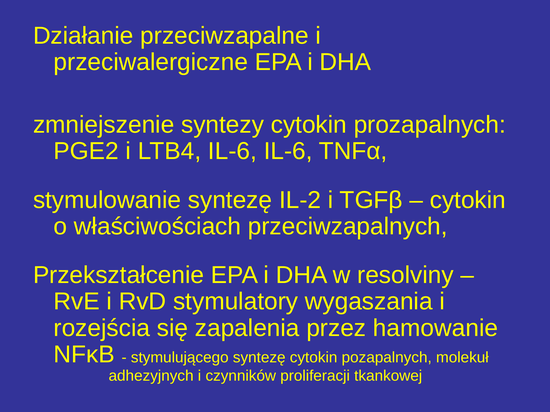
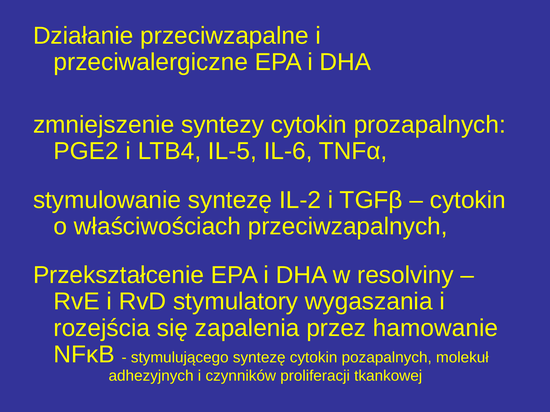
LTB4 IL-6: IL-6 -> IL-5
